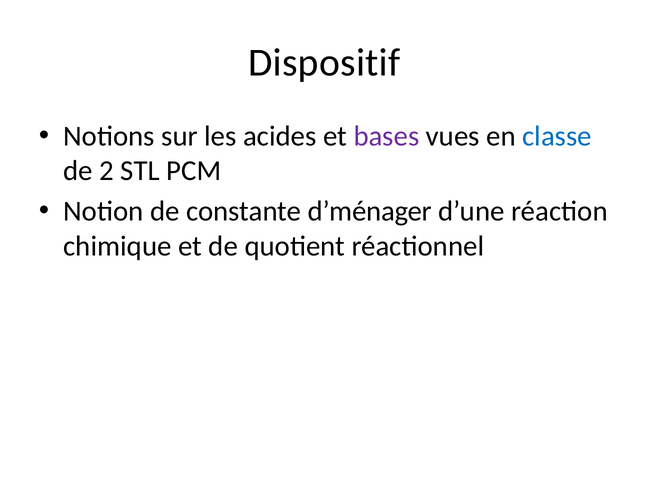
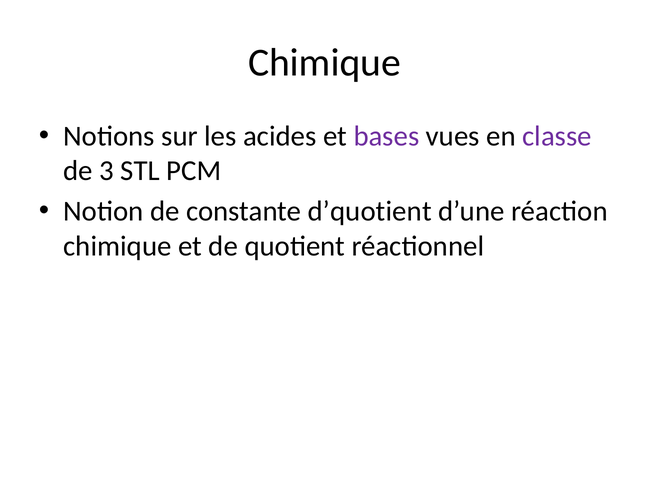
Dispositif at (324, 63): Dispositif -> Chimique
classe colour: blue -> purple
2: 2 -> 3
d’ménager: d’ménager -> d’quotient
